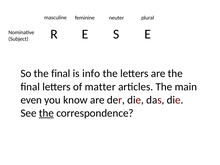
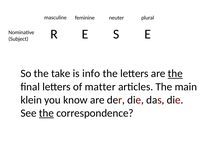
So the final: final -> take
the at (175, 74) underline: none -> present
even: even -> klein
